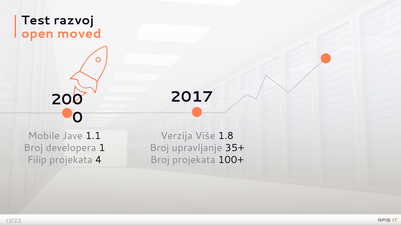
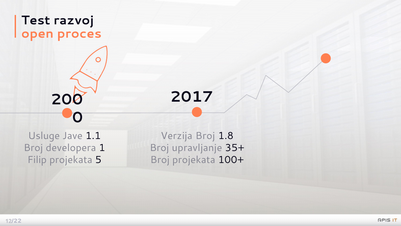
moved: moved -> proces
Mobile: Mobile -> Usluge
Verzija Više: Više -> Broj
4: 4 -> 5
